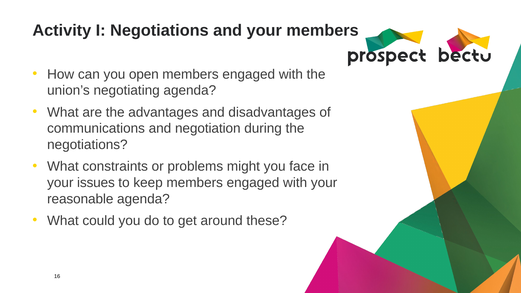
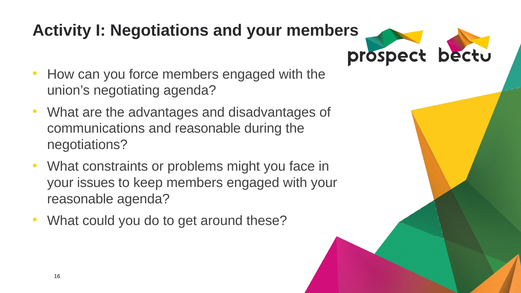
open: open -> force
and negotiation: negotiation -> reasonable
